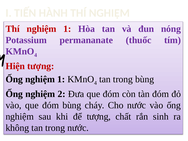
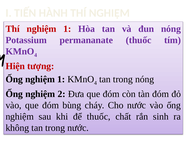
trong bùng: bùng -> nóng
để tượng: tượng -> thuốc
